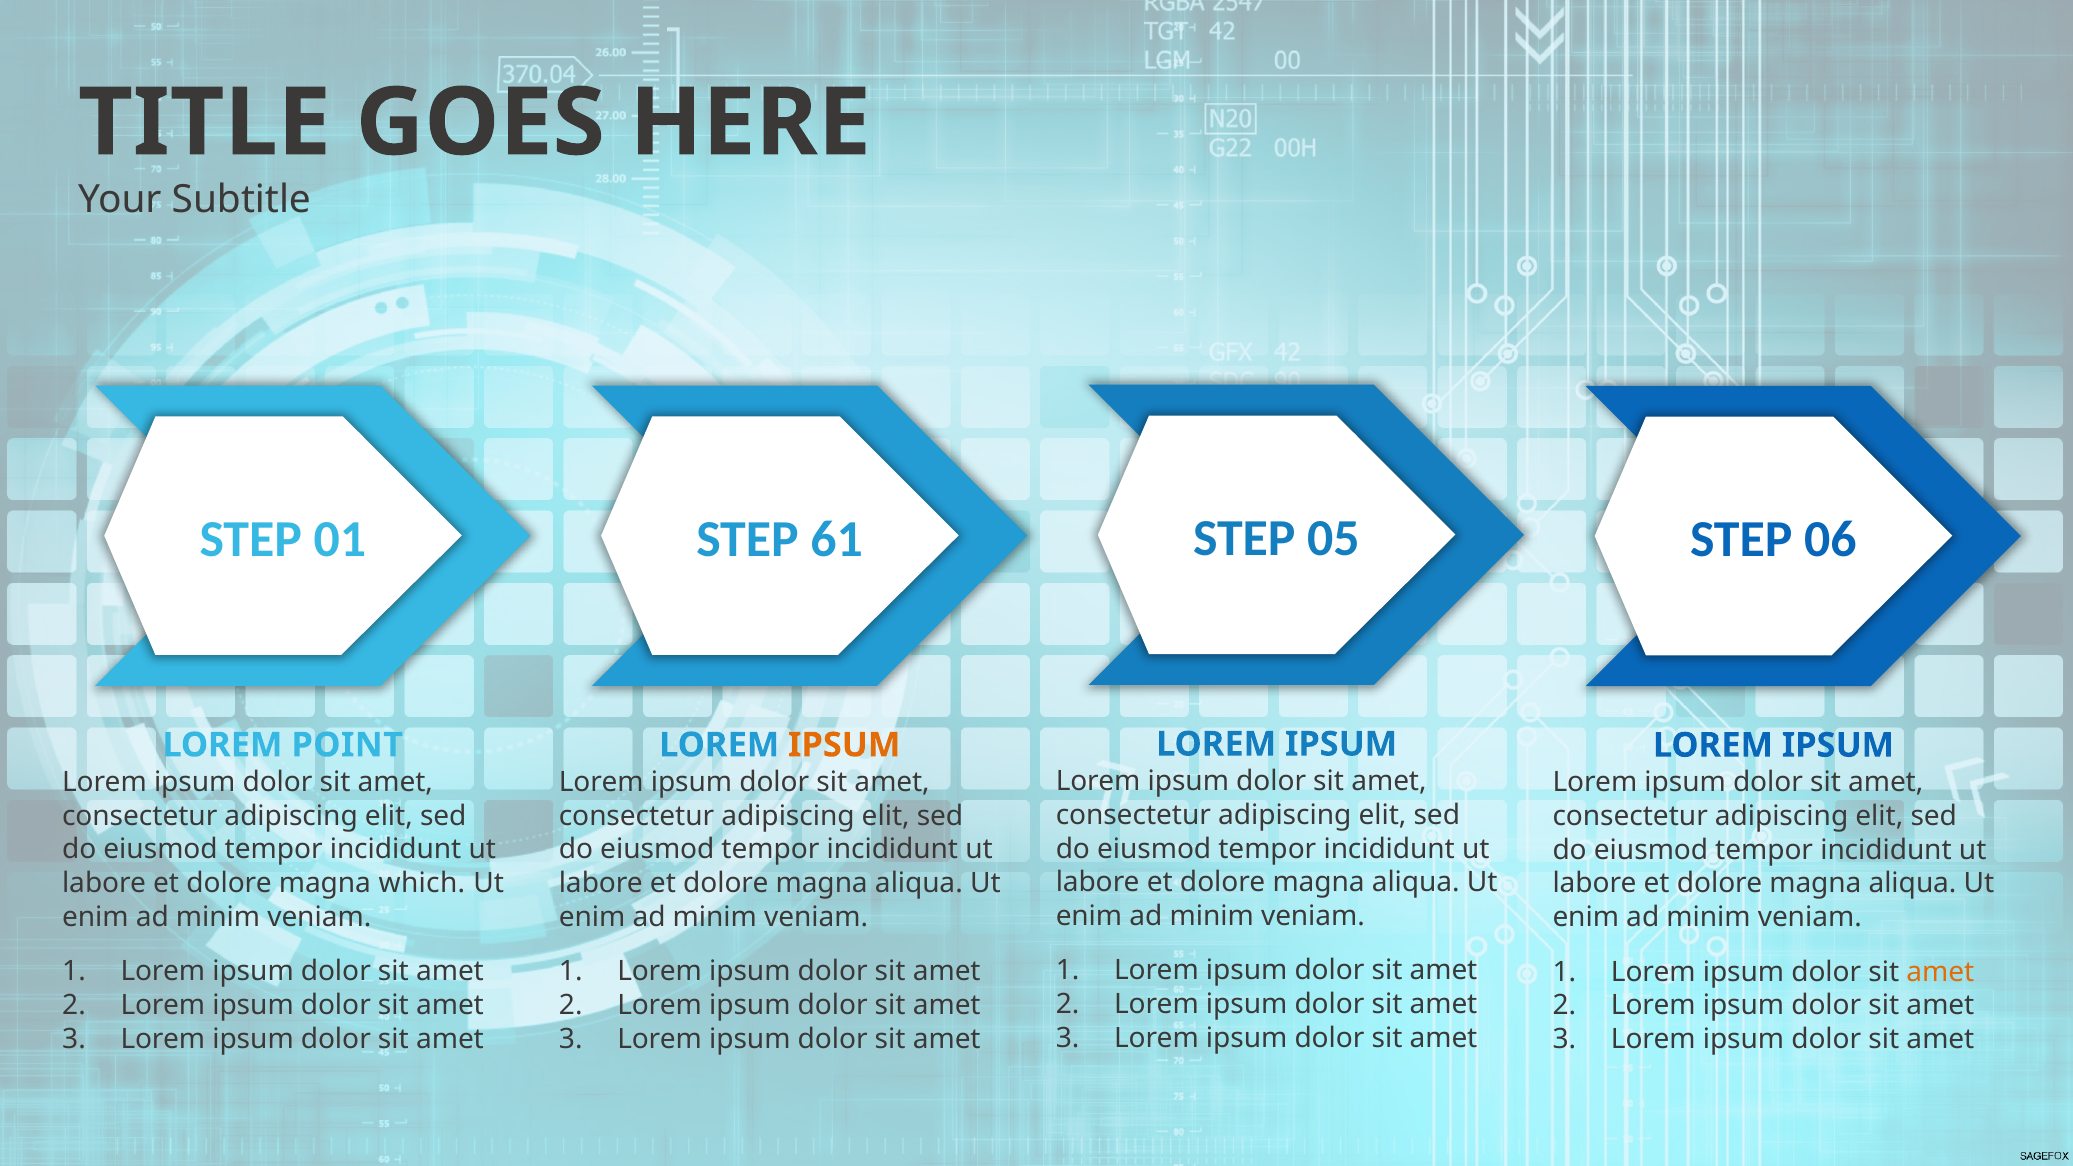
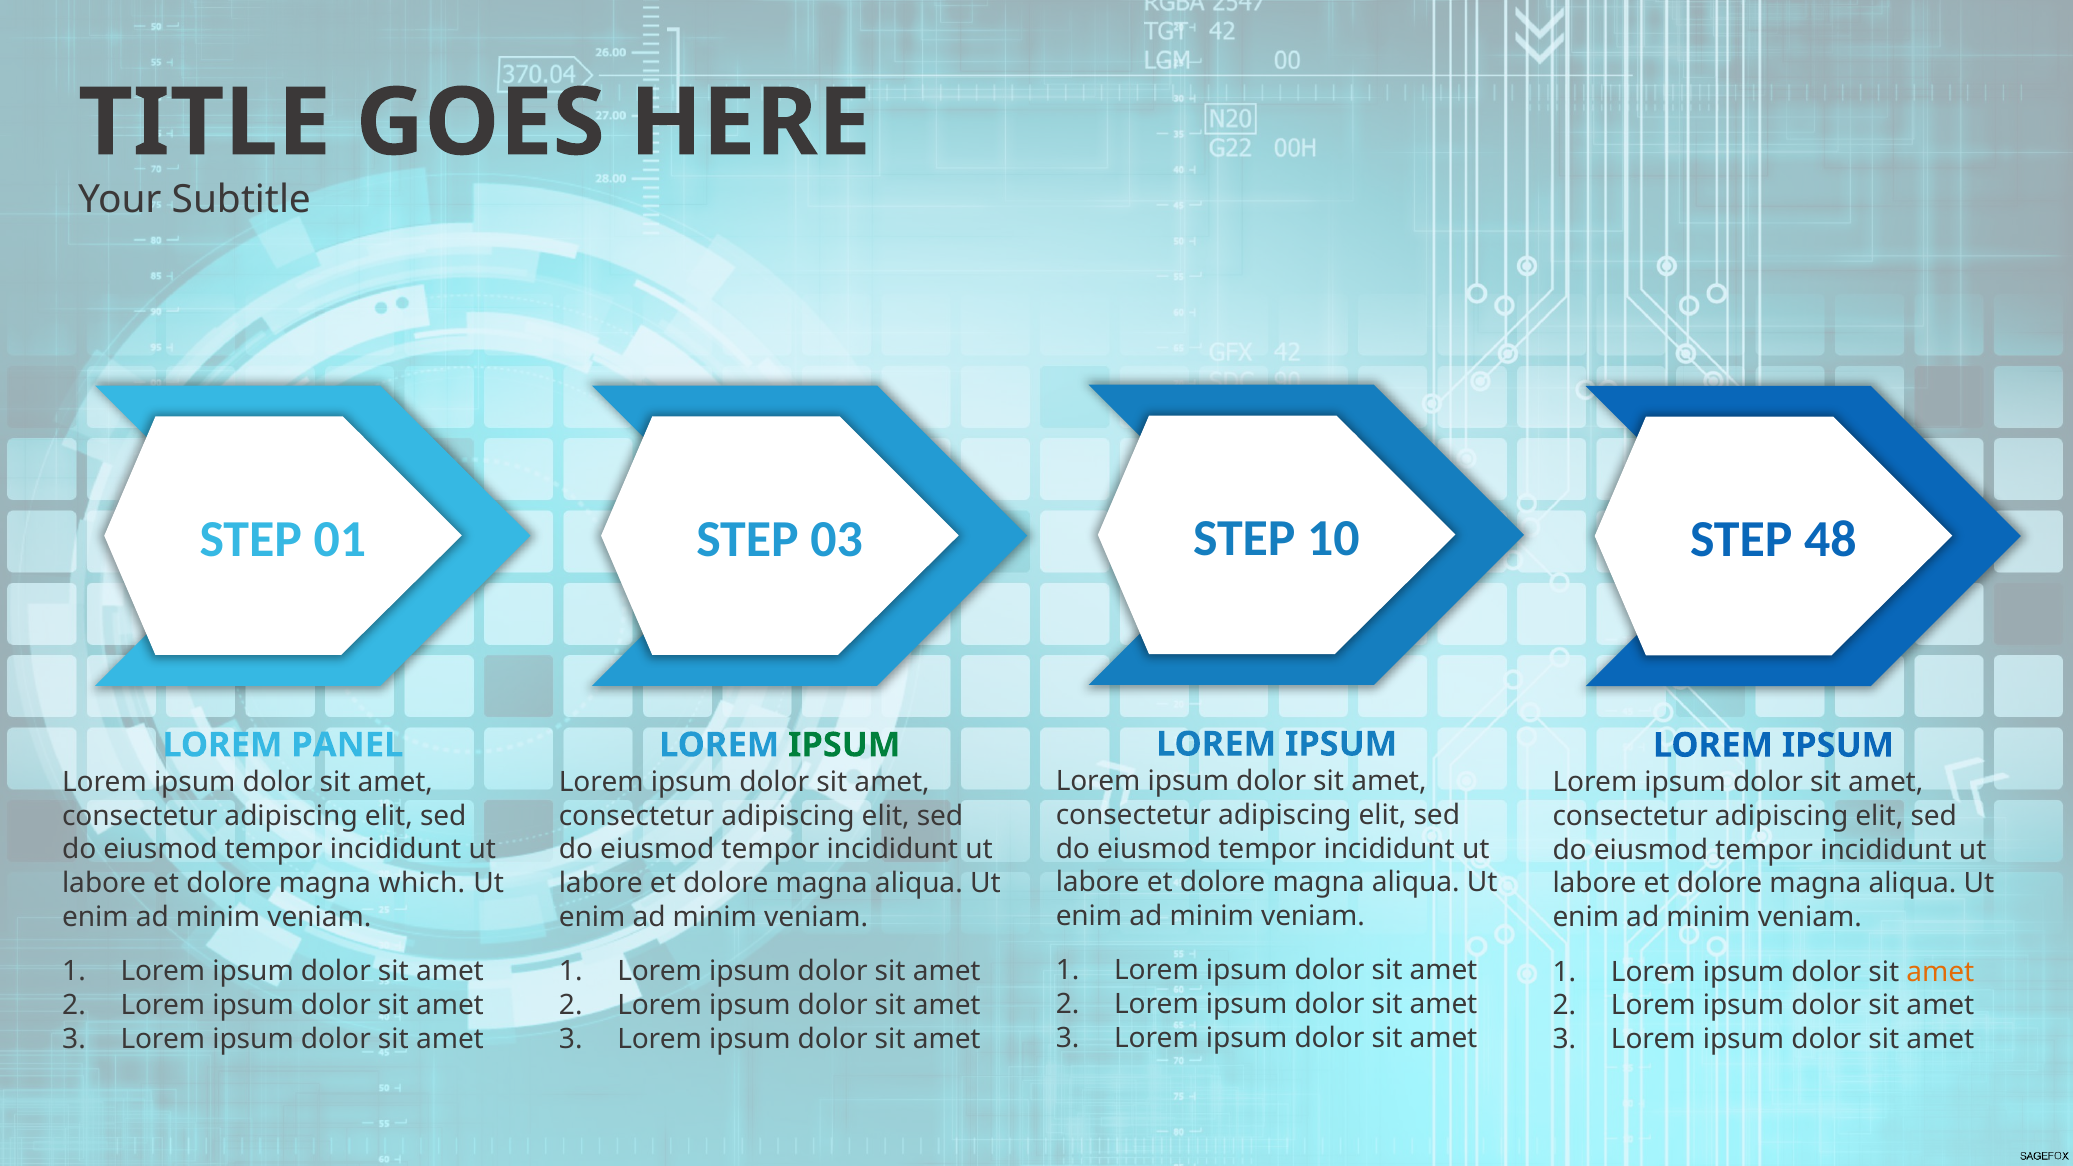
05: 05 -> 10
61: 61 -> 03
06: 06 -> 48
POINT: POINT -> PANEL
IPSUM at (844, 745) colour: orange -> green
